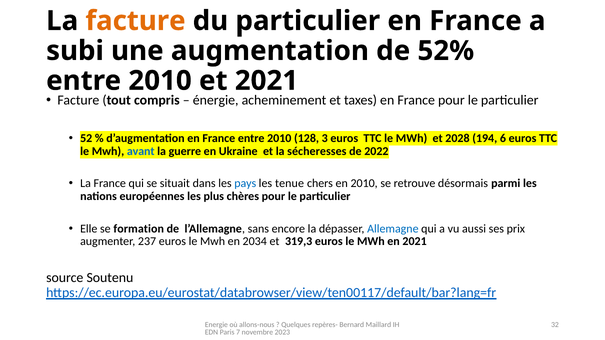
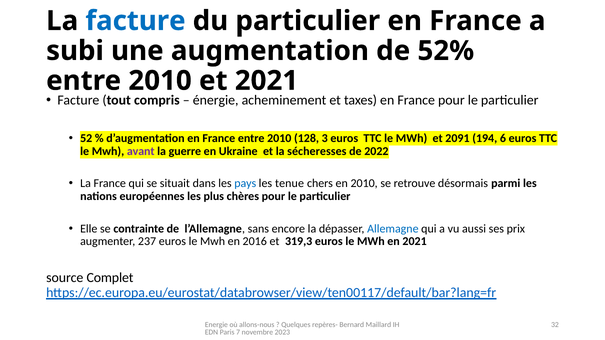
facture at (136, 21) colour: orange -> blue
2028: 2028 -> 2091
avant colour: blue -> purple
formation: formation -> contrainte
2034: 2034 -> 2016
Soutenu: Soutenu -> Complet
